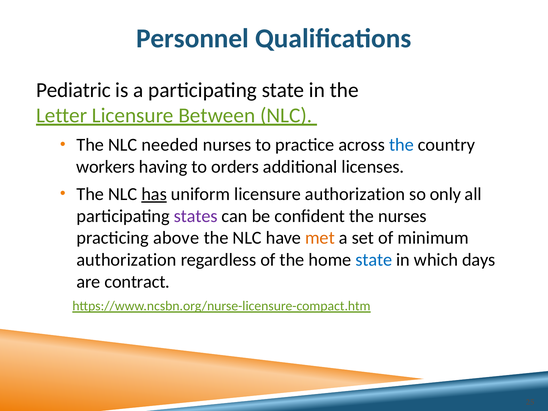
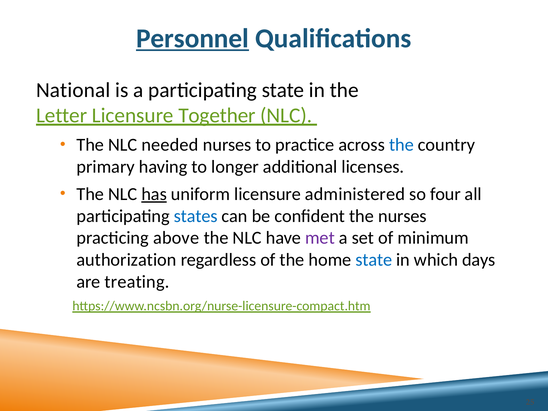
Personnel underline: none -> present
Pediatric: Pediatric -> National
Between: Between -> Together
workers: workers -> primary
orders: orders -> longer
licensure authorization: authorization -> administered
only: only -> four
states colour: purple -> blue
met colour: orange -> purple
contract: contract -> treating
